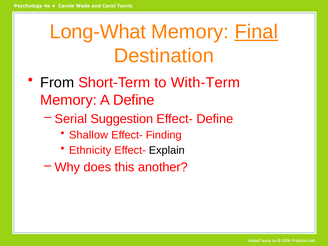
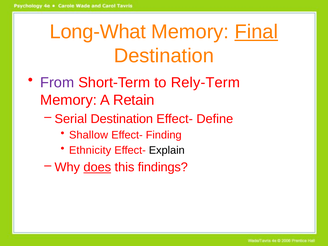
From colour: black -> purple
With-Term: With-Term -> Rely-Term
A Define: Define -> Retain
Serial Suggestion: Suggestion -> Destination
does underline: none -> present
another: another -> findings
